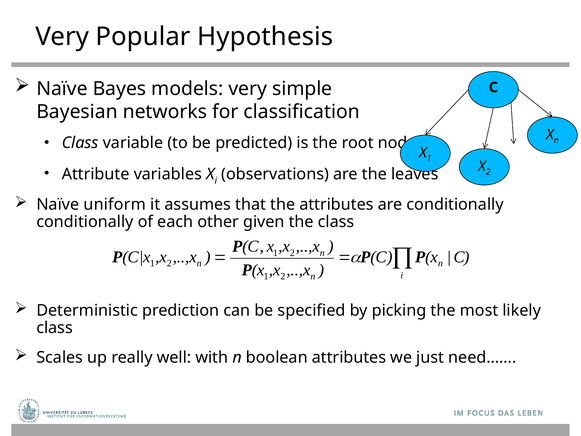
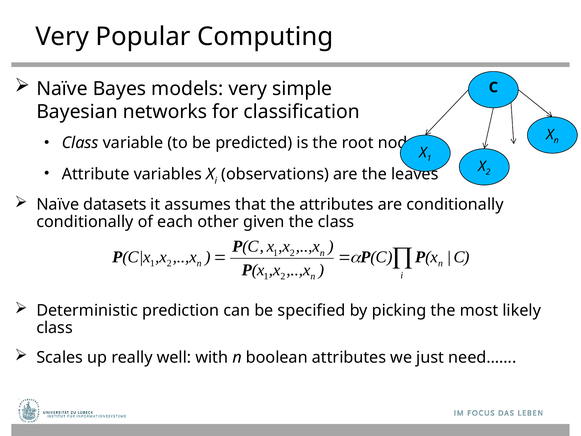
Hypothesis: Hypothesis -> Computing
uniform: uniform -> datasets
